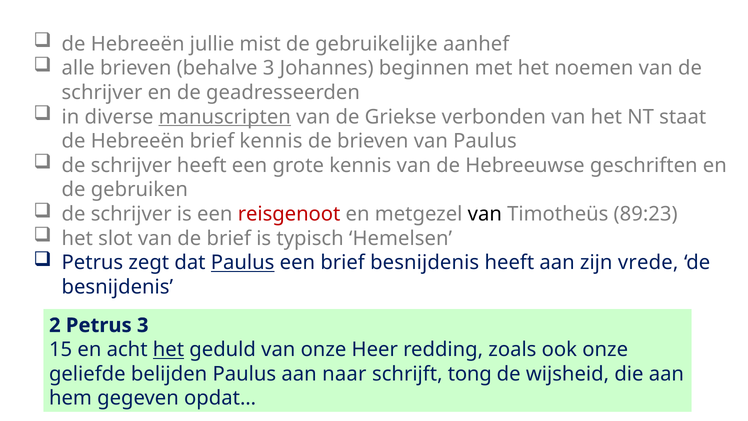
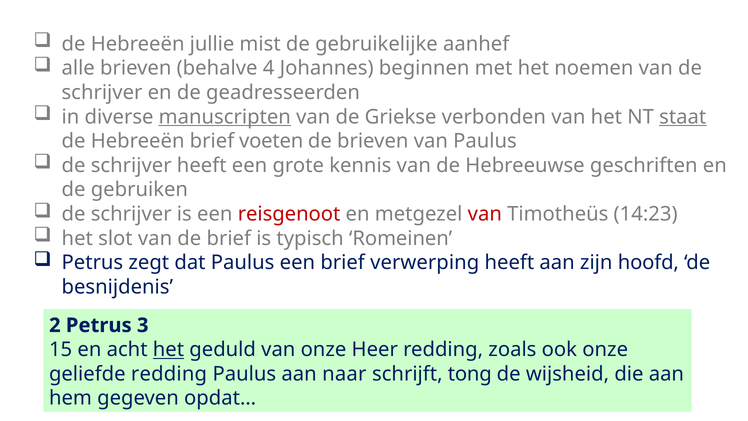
behalve 3: 3 -> 4
staat underline: none -> present
brief kennis: kennis -> voeten
van at (485, 214) colour: black -> red
89:23: 89:23 -> 14:23
Hemelsen: Hemelsen -> Romeinen
Paulus at (243, 263) underline: present -> none
brief besnijdenis: besnijdenis -> verwerping
vrede: vrede -> hoofd
geliefde belijden: belijden -> redding
